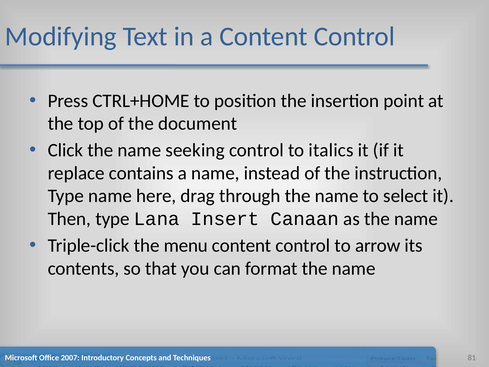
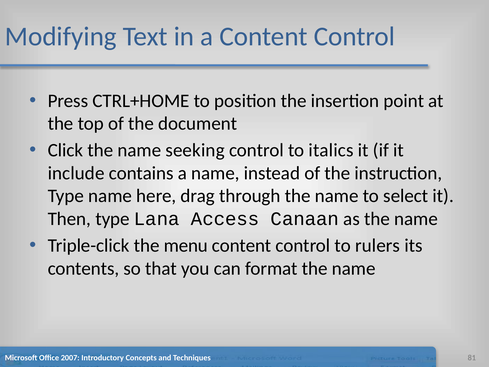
replace: replace -> include
Insert: Insert -> Access
arrow: arrow -> rulers
